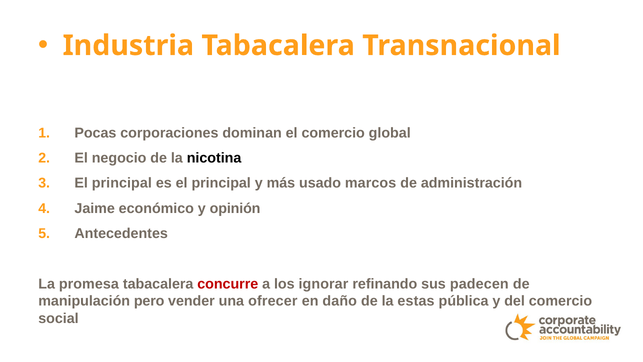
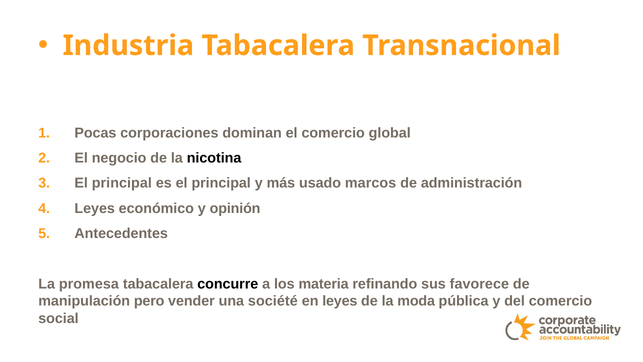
Jaime at (95, 208): Jaime -> Leyes
concurre colour: red -> black
ignorar: ignorar -> materia
padecen: padecen -> favorece
ofrecer: ofrecer -> société
en daño: daño -> leyes
estas: estas -> moda
